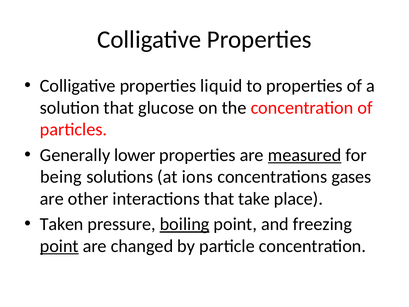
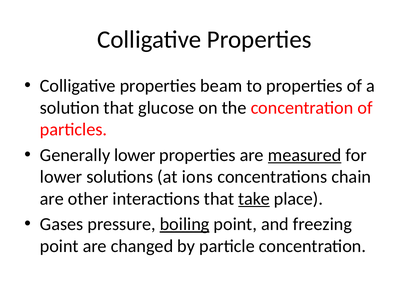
liquid: liquid -> beam
being at (61, 177): being -> lower
gases: gases -> chain
take underline: none -> present
Taken: Taken -> Gases
point at (59, 246) underline: present -> none
